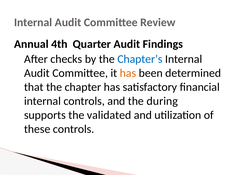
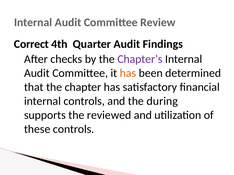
Annual: Annual -> Correct
Chapter’s colour: blue -> purple
validated: validated -> reviewed
